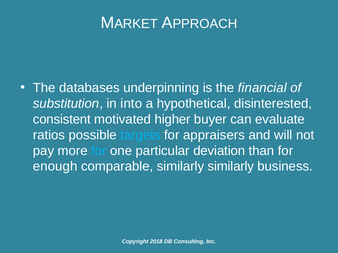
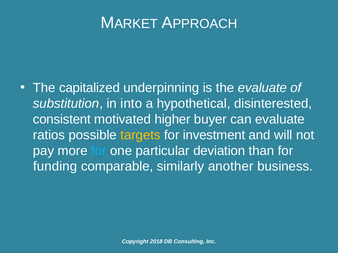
databases: databases -> capitalized
the financial: financial -> evaluate
targets colour: light blue -> yellow
appraisers: appraisers -> investment
enough: enough -> funding
similarly similarly: similarly -> another
